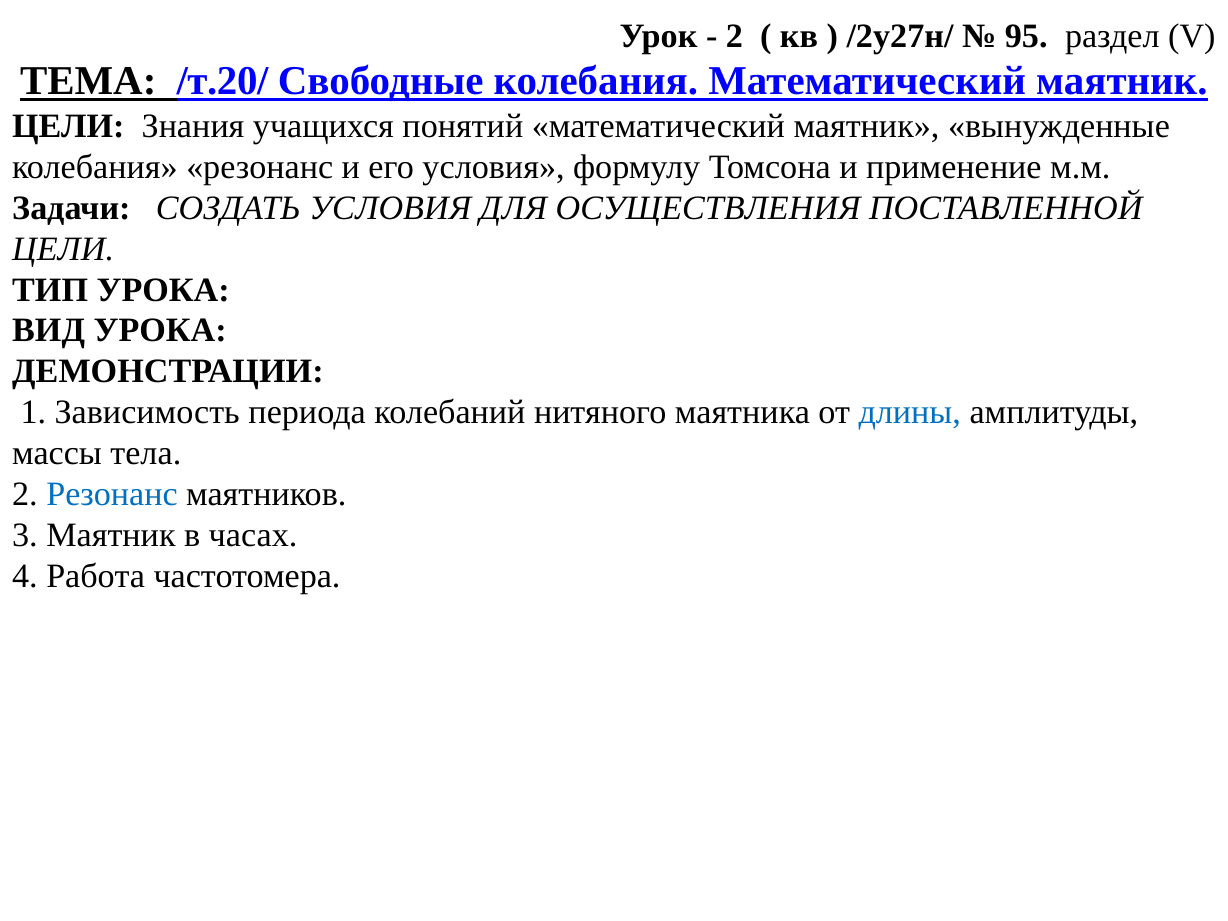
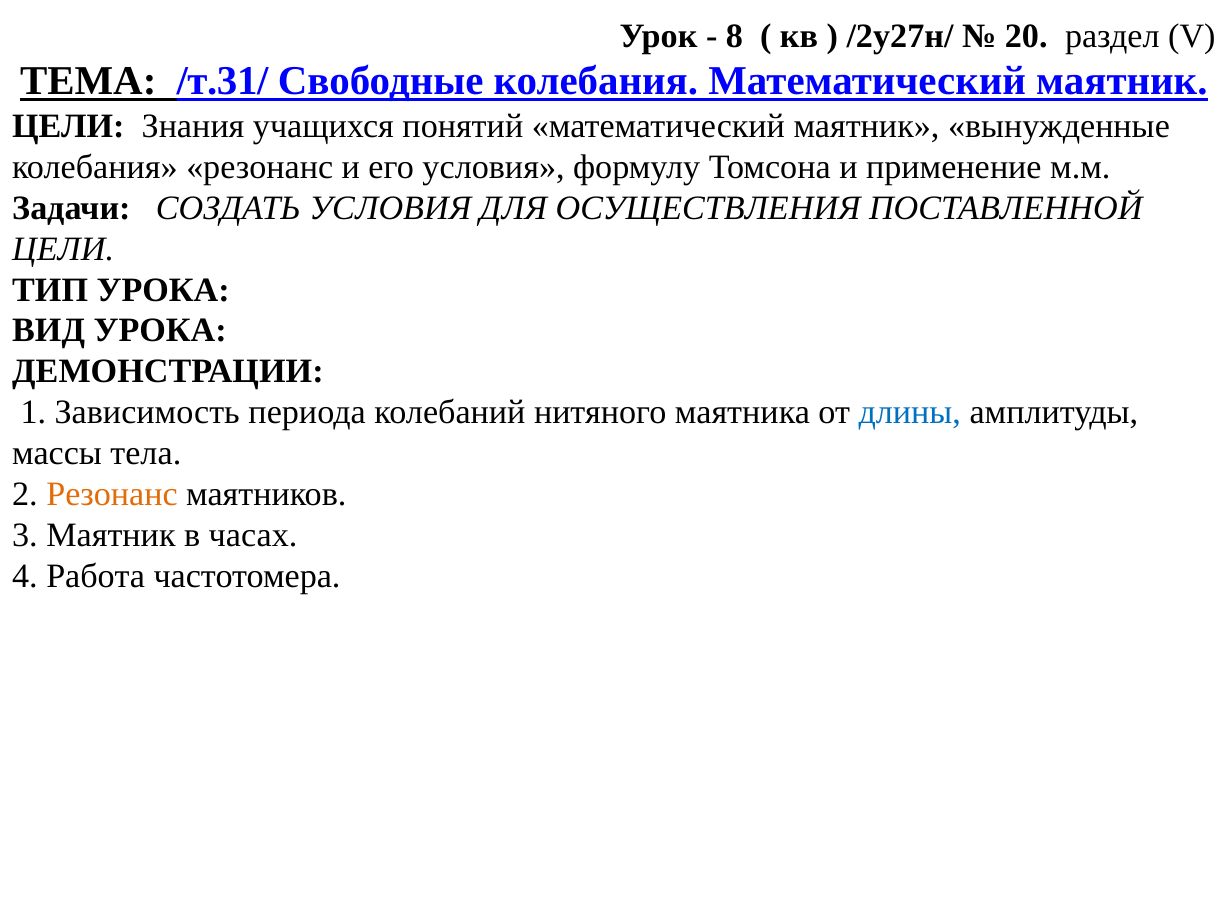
2 at (734, 36): 2 -> 8
95: 95 -> 20
/т.20/: /т.20/ -> /т.31/
Резонанс at (112, 494) colour: blue -> orange
